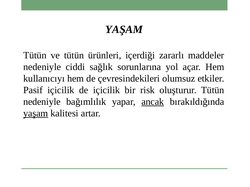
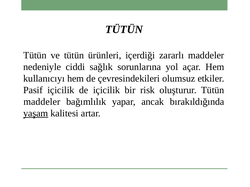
YAŞAM at (124, 30): YAŞAM -> TÜTÜN
nedeniyle at (42, 102): nedeniyle -> maddeler
ancak underline: present -> none
